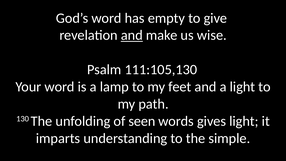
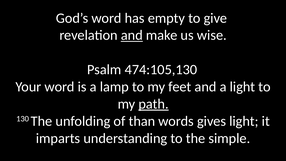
111:105,130: 111:105,130 -> 474:105,130
path underline: none -> present
seen: seen -> than
